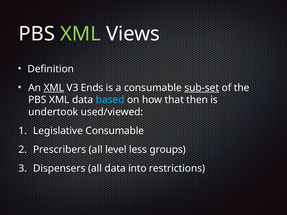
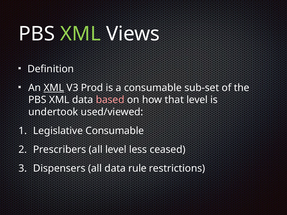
Ends: Ends -> Prod
sub-set underline: present -> none
based colour: light blue -> pink
that then: then -> level
groups: groups -> ceased
into: into -> rule
